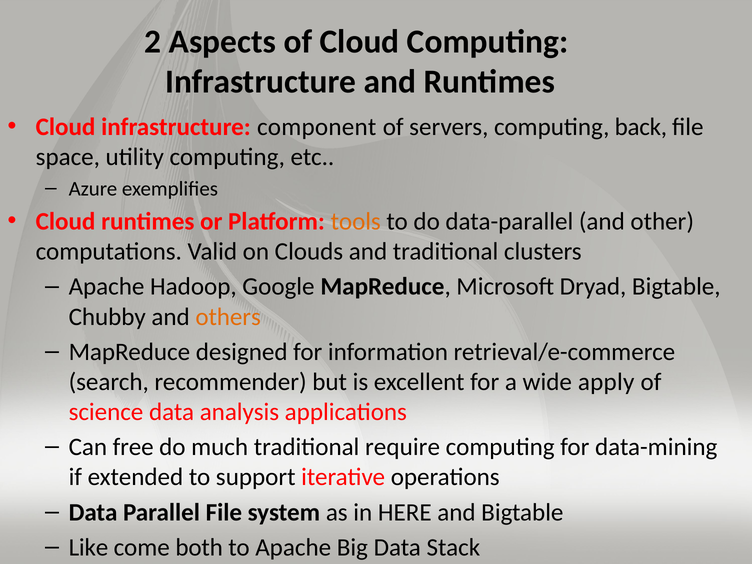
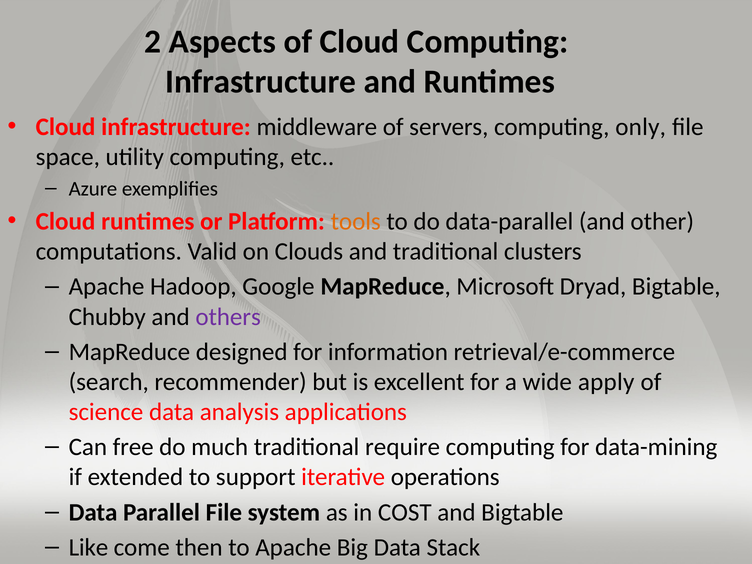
component: component -> middleware
back: back -> only
others colour: orange -> purple
HERE: HERE -> COST
both: both -> then
